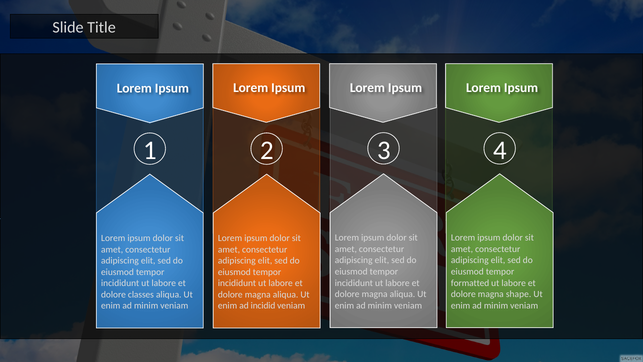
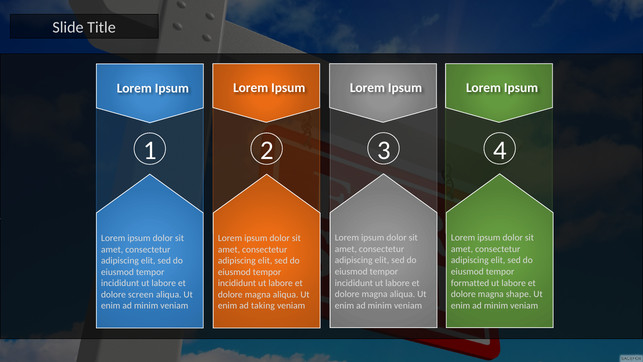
classes: classes -> screen
incidid: incidid -> taking
